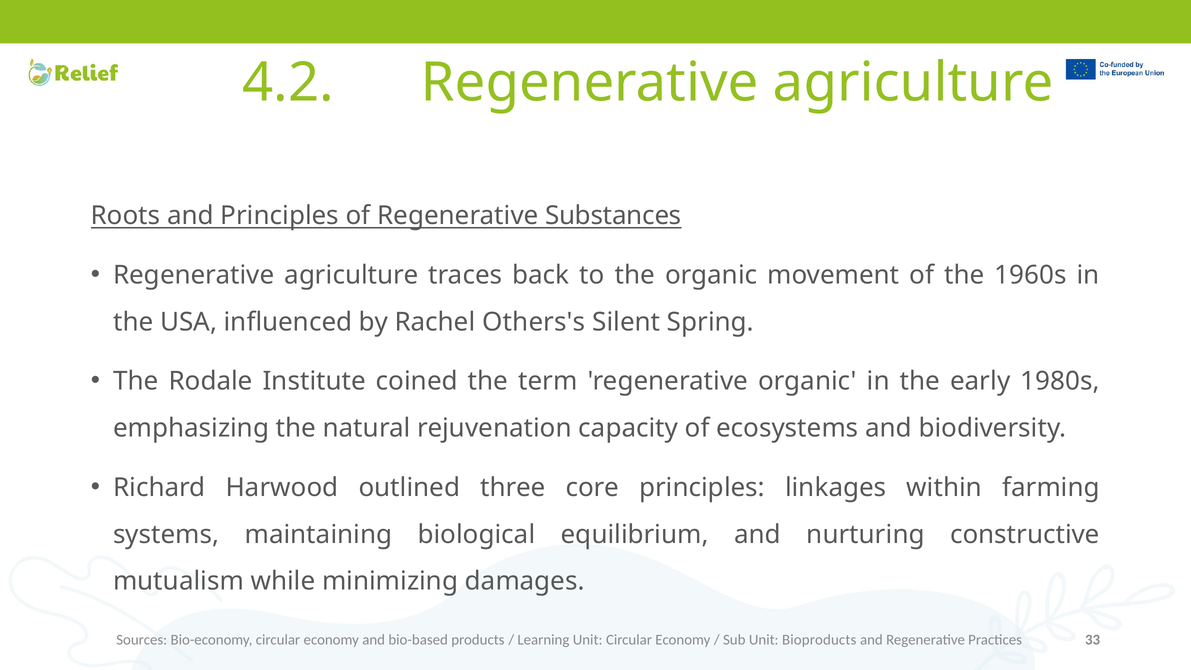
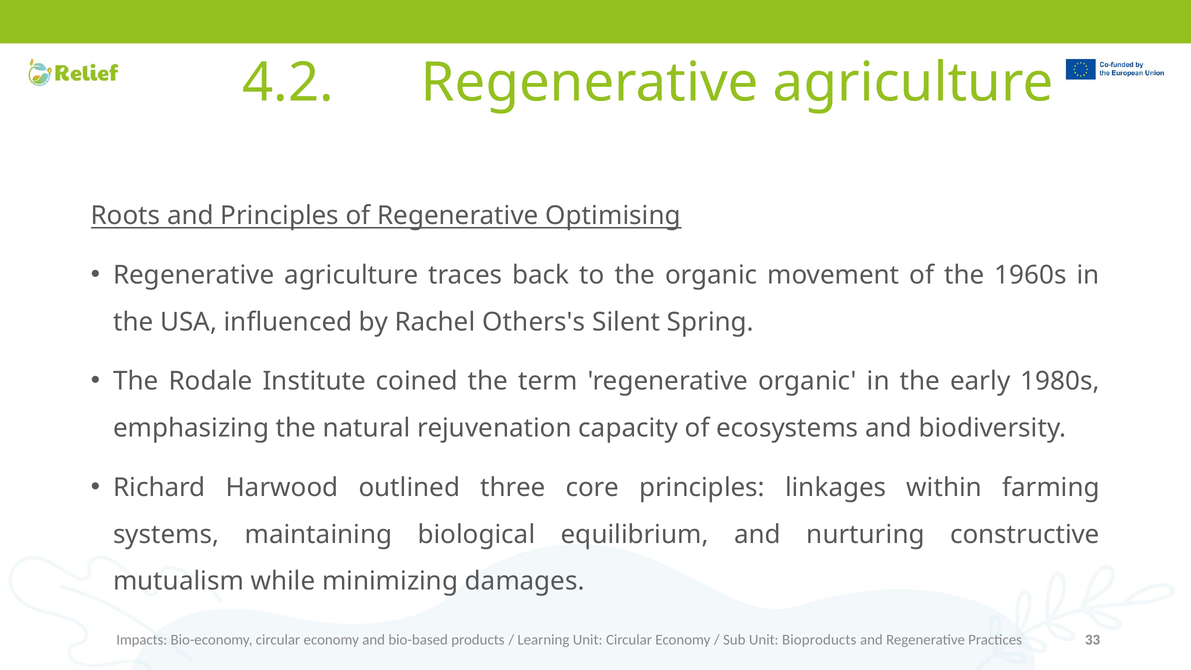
Substances: Substances -> Optimising
Sources: Sources -> Impacts
